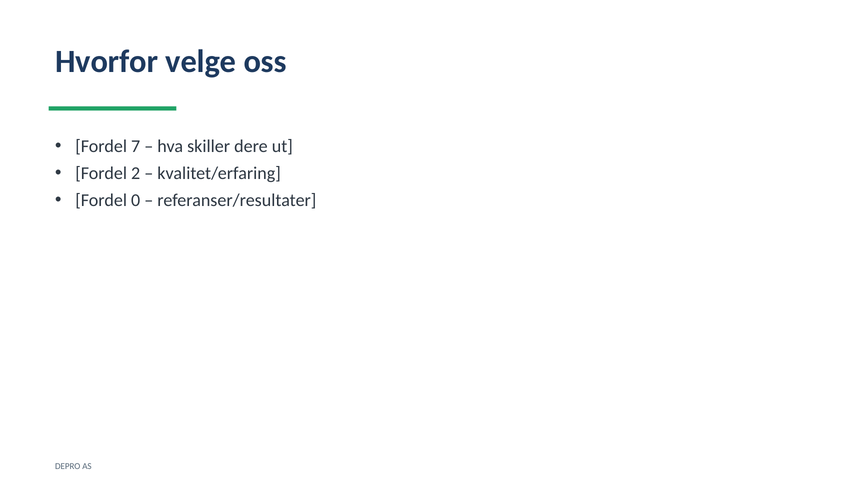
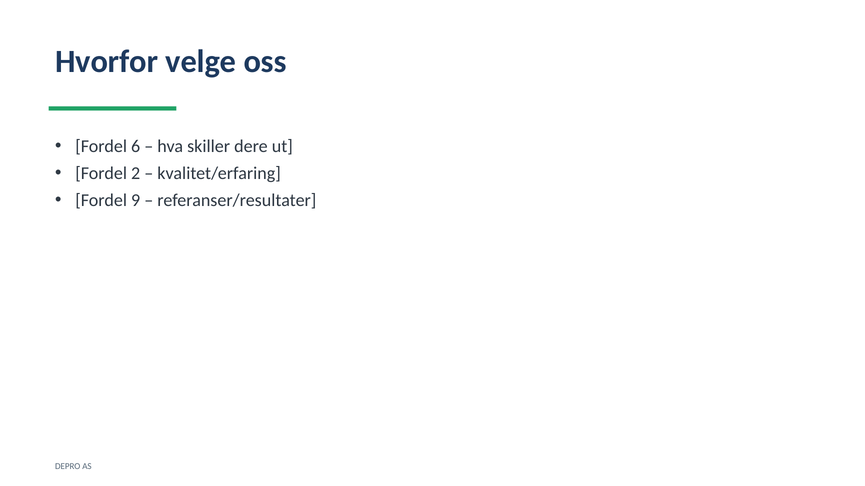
7: 7 -> 6
0: 0 -> 9
